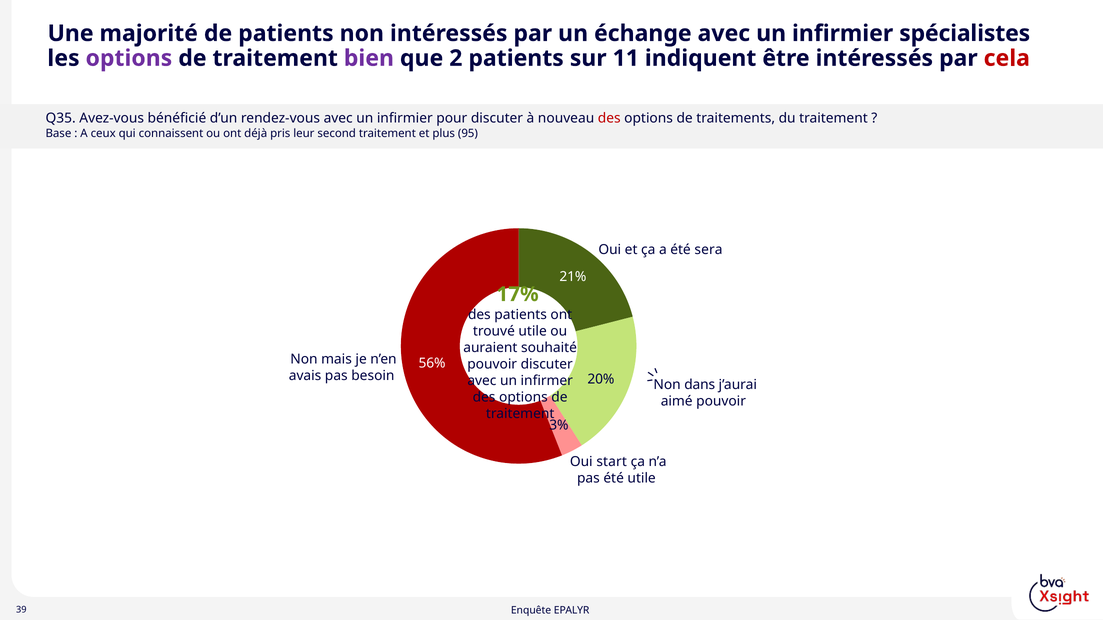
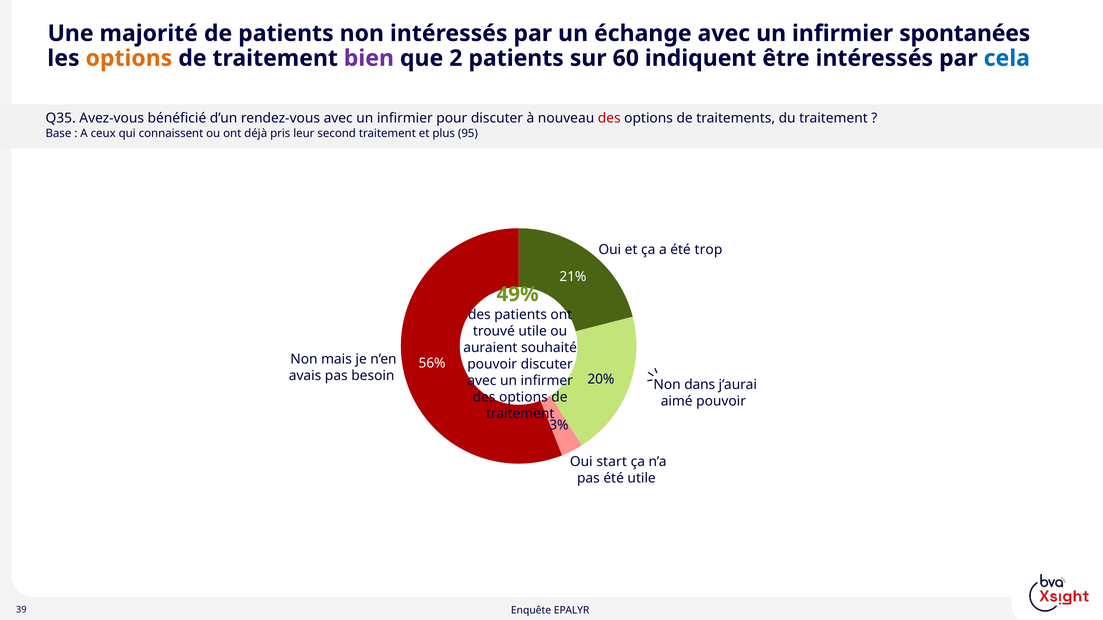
spécialistes: spécialistes -> spontanées
options at (129, 58) colour: purple -> orange
11: 11 -> 60
cela colour: red -> blue
sera: sera -> trop
17%: 17% -> 49%
